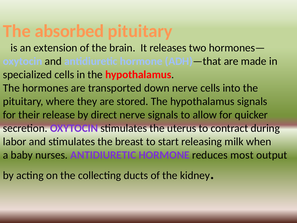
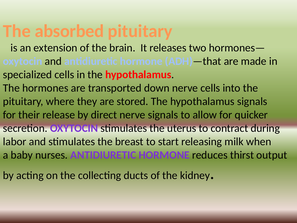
most: most -> thirst
